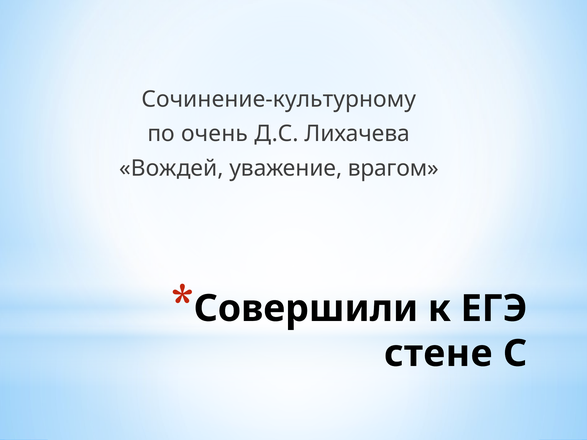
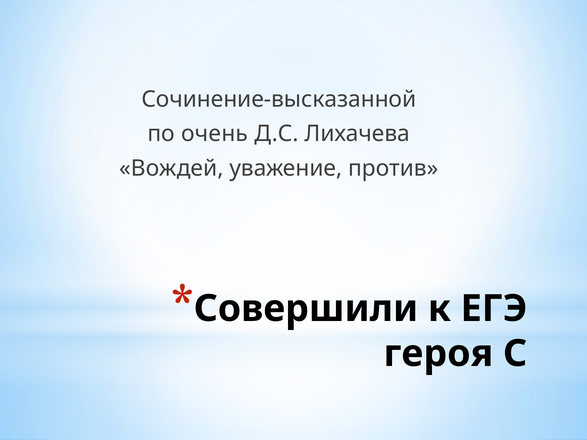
Сочинение-культурному: Сочинение-культурному -> Сочинение-высказанной
врагом: врагом -> против
стене: стене -> героя
